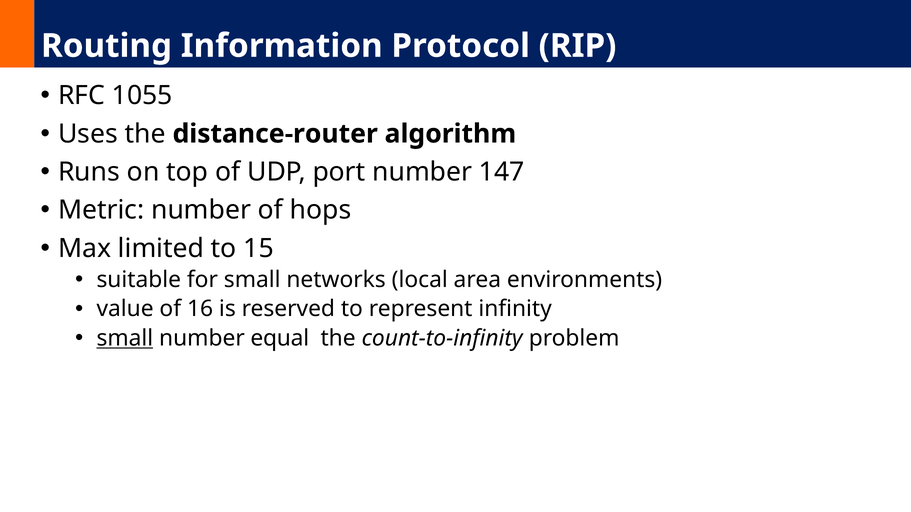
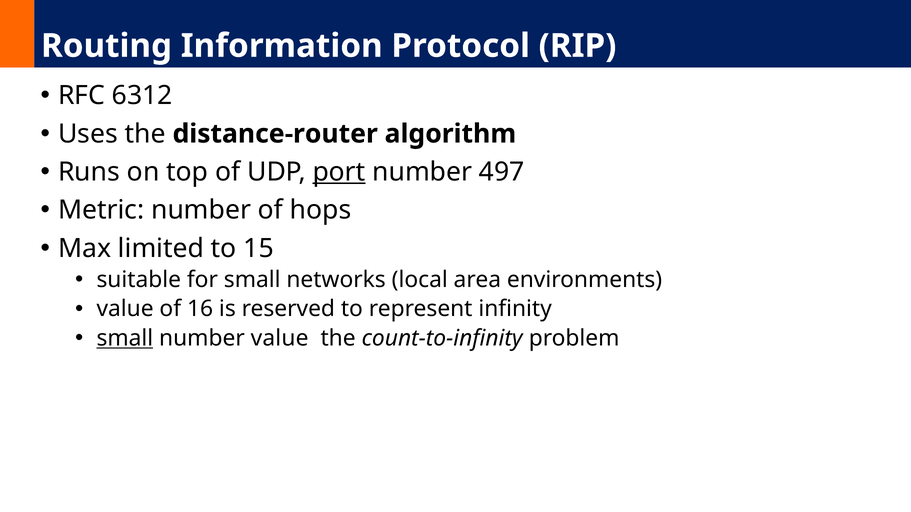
1055: 1055 -> 6312
port underline: none -> present
147: 147 -> 497
number equal: equal -> value
